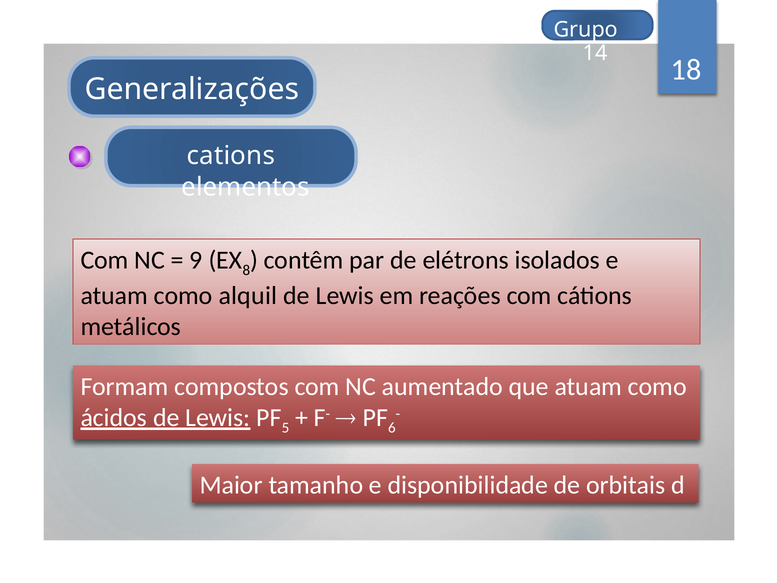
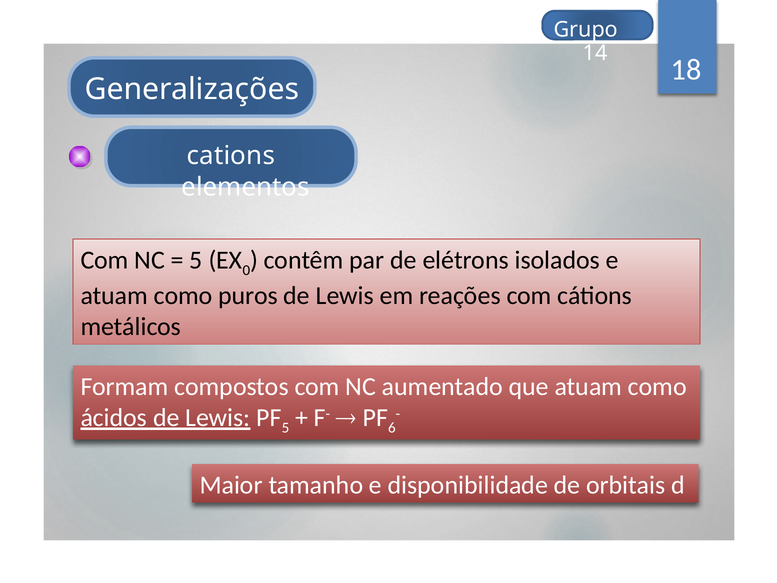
9 at (196, 260): 9 -> 5
8: 8 -> 0
alquil: alquil -> puros
